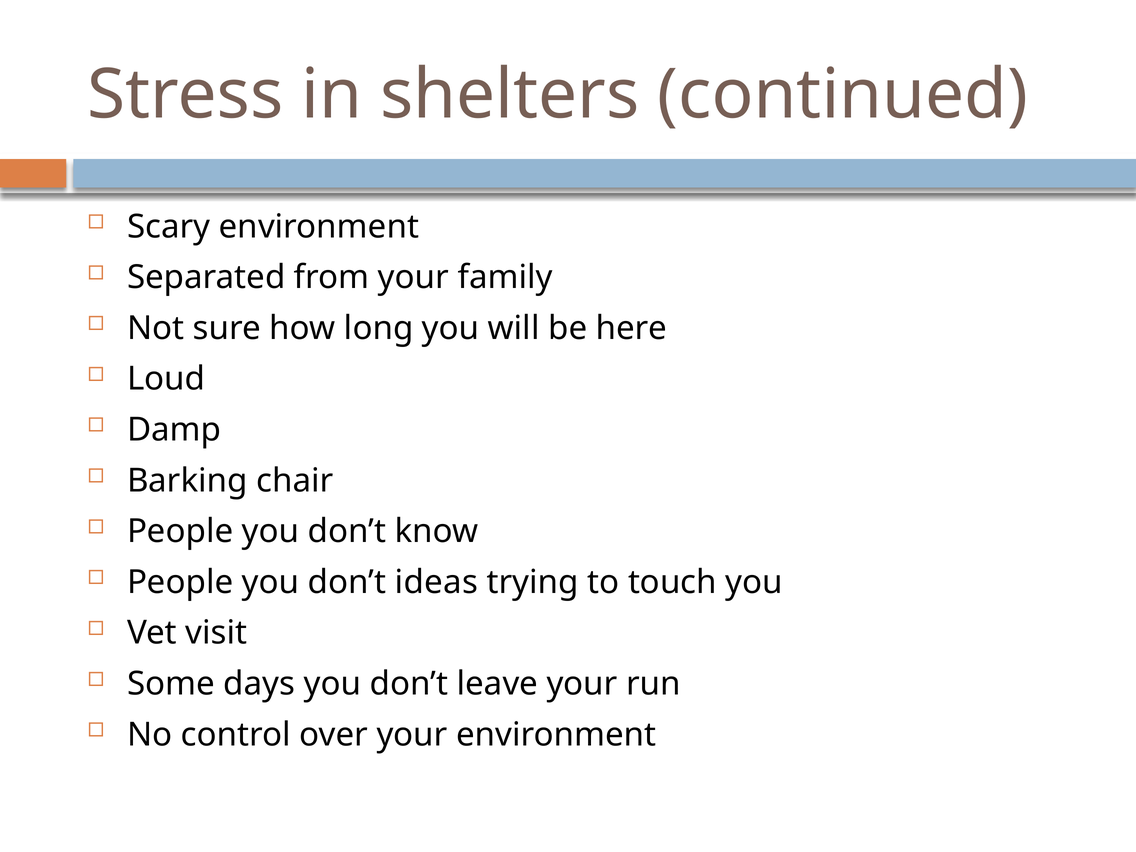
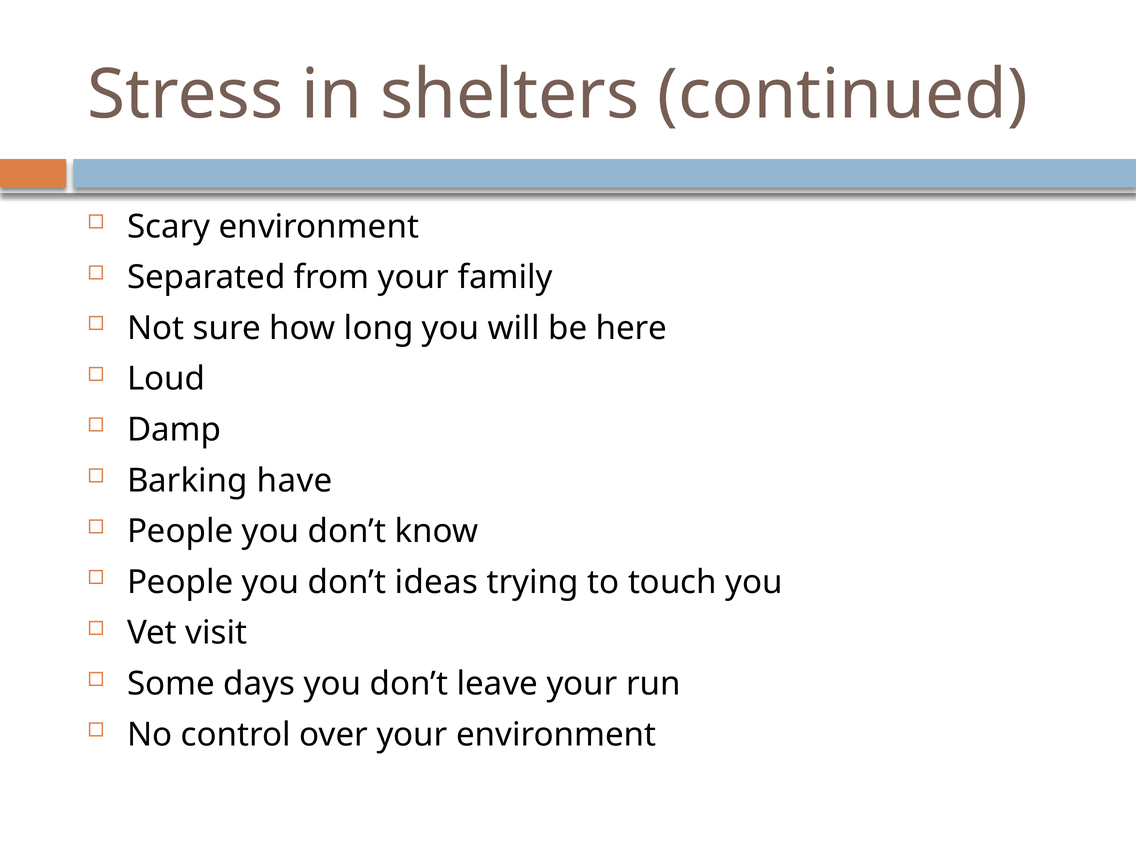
chair: chair -> have
